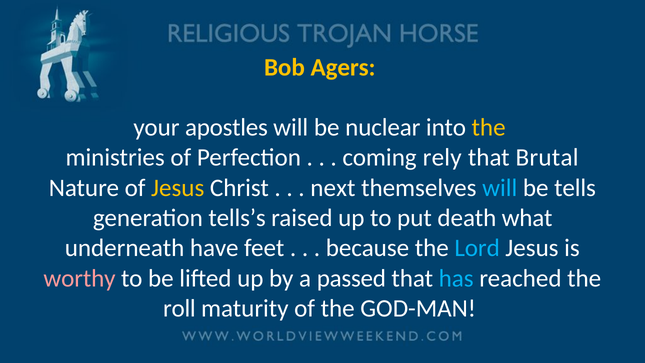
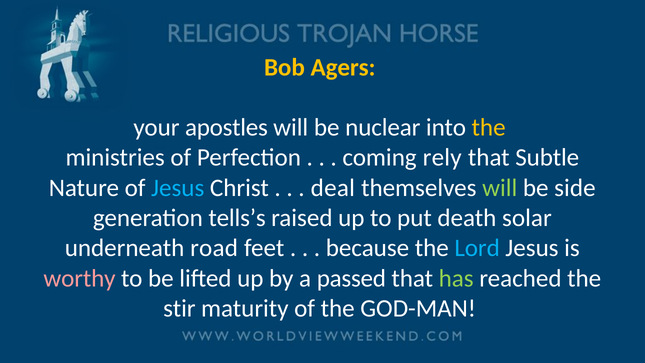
Brutal: Brutal -> Subtle
Jesus at (178, 188) colour: yellow -> light blue
next: next -> deal
will at (500, 188) colour: light blue -> light green
tells: tells -> side
what: what -> solar
have: have -> road
has colour: light blue -> light green
roll: roll -> stir
